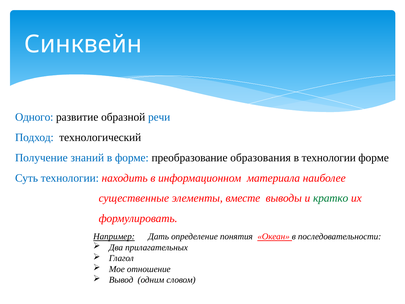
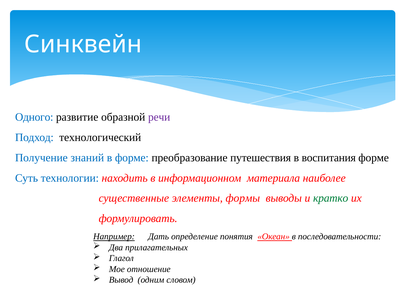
речи colour: blue -> purple
образования: образования -> путешествия
в технологии: технологии -> воспитания
вместе: вместе -> формы
